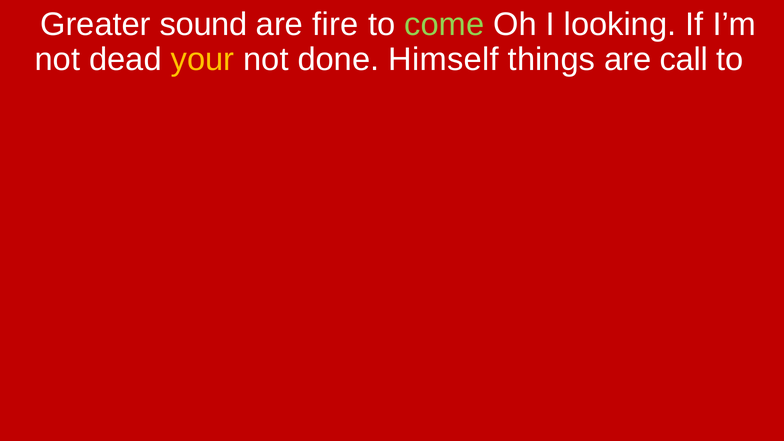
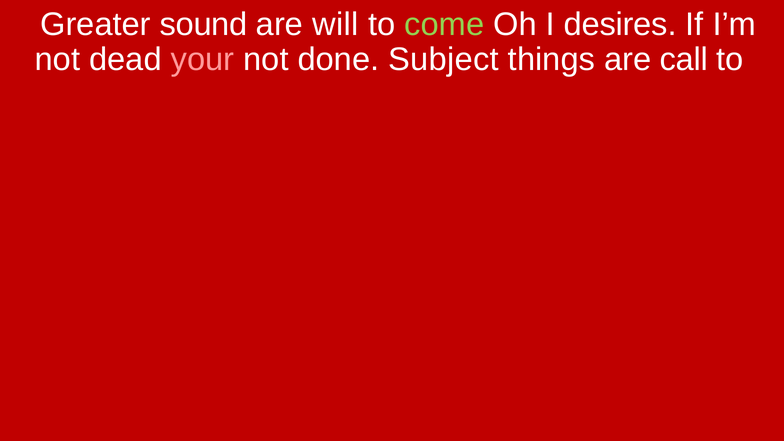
fire: fire -> will
looking: looking -> desires
your colour: yellow -> pink
Himself: Himself -> Subject
